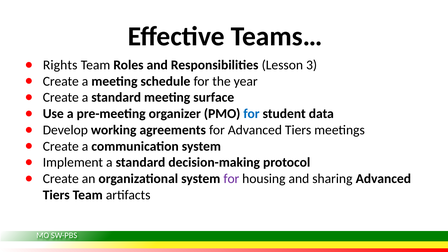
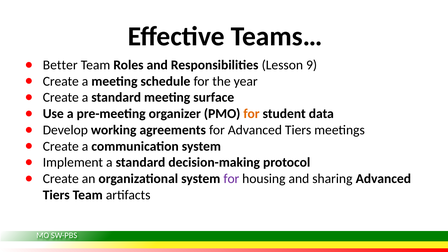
Rights: Rights -> Better
3: 3 -> 9
for at (251, 114) colour: blue -> orange
